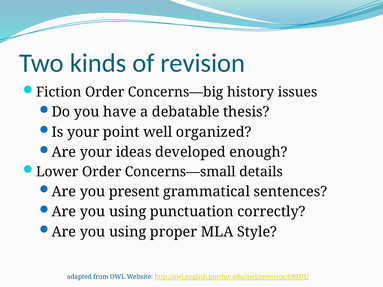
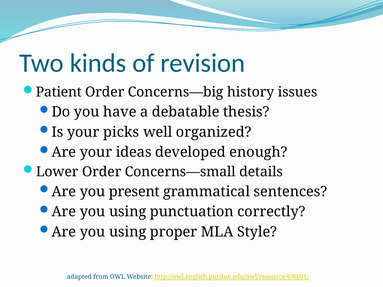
Fiction: Fiction -> Patient
point: point -> picks
